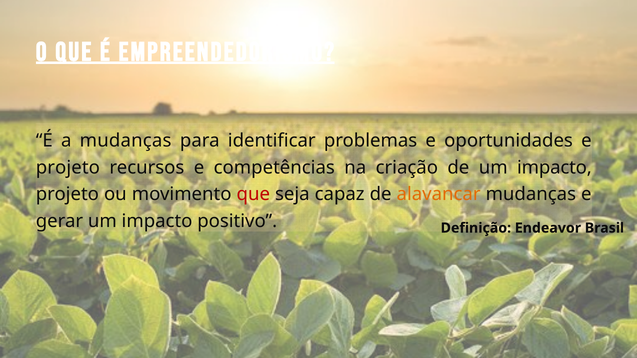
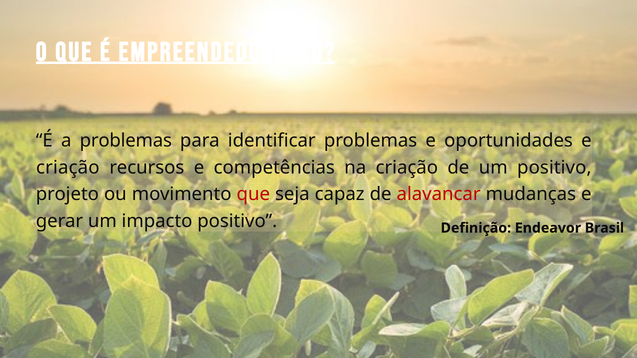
a mudanças: mudanças -> problemas
projeto at (68, 168): projeto -> criação
de um impacto: impacto -> positivo
alavancar colour: orange -> red
